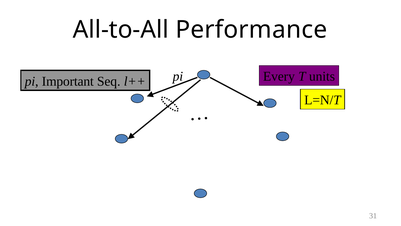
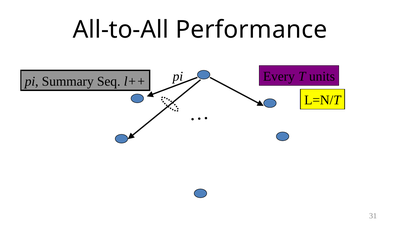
Important: Important -> Summary
